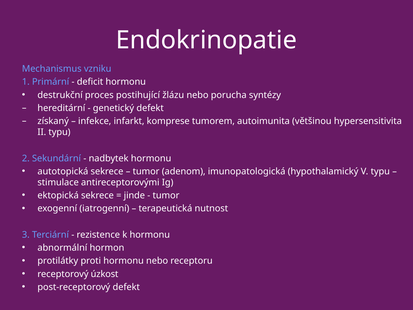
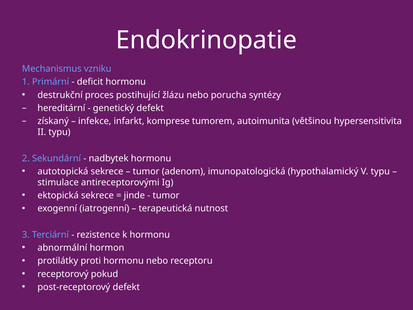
úzkost: úzkost -> pokud
